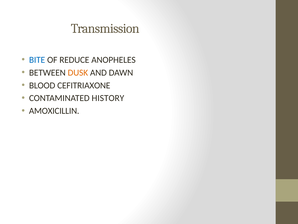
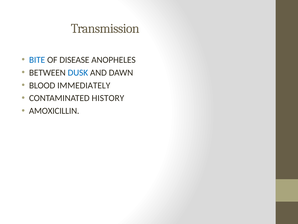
REDUCE: REDUCE -> DISEASE
DUSK colour: orange -> blue
CEFITRIAXONE: CEFITRIAXONE -> IMMEDIATELY
